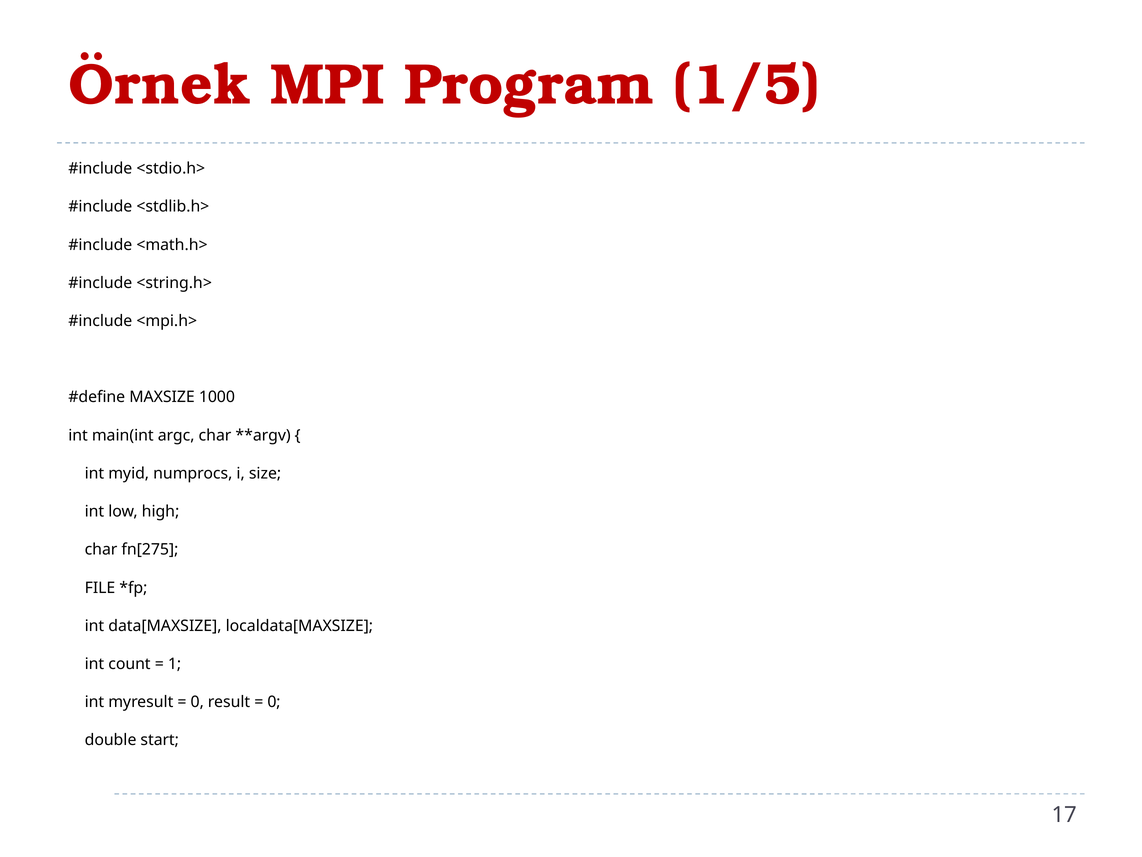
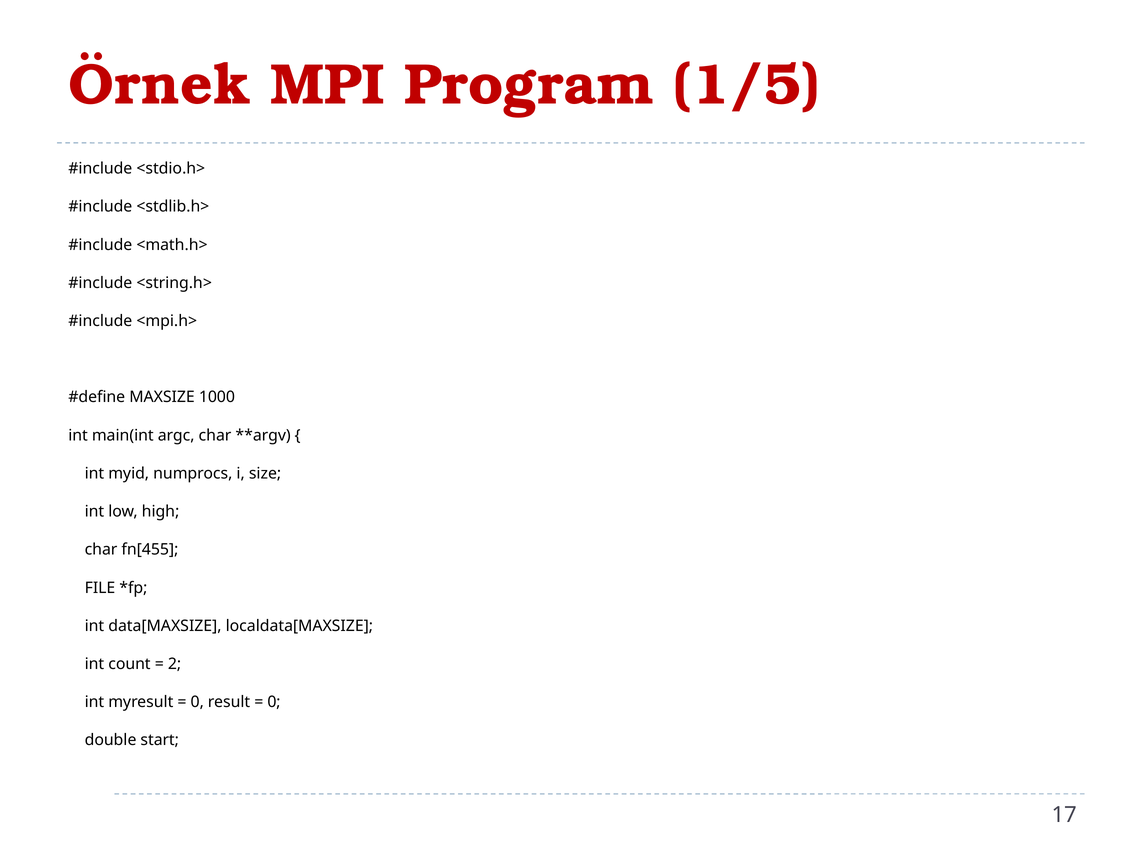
fn[275: fn[275 -> fn[455
1: 1 -> 2
